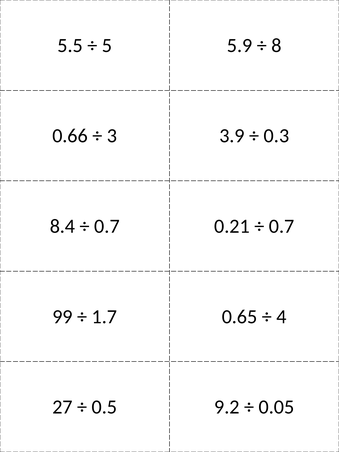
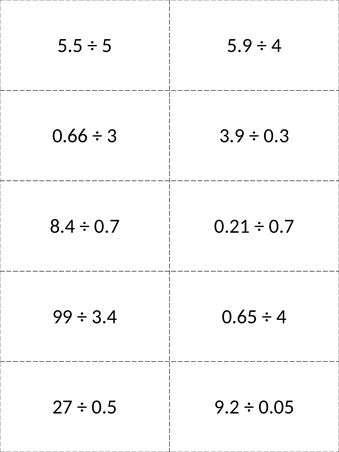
8 at (276, 45): 8 -> 4
1.7: 1.7 -> 3.4
